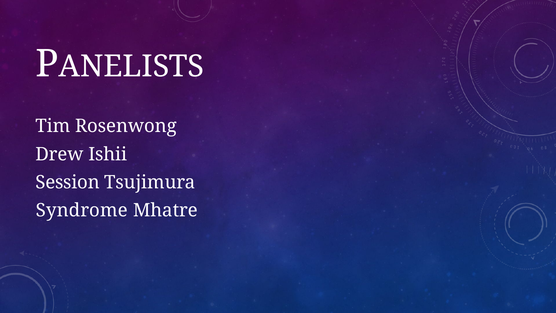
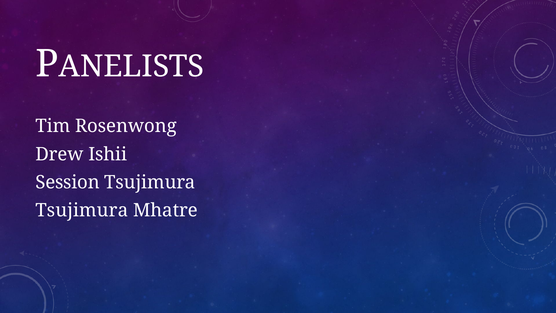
Syndrome at (82, 210): Syndrome -> Tsujimura
